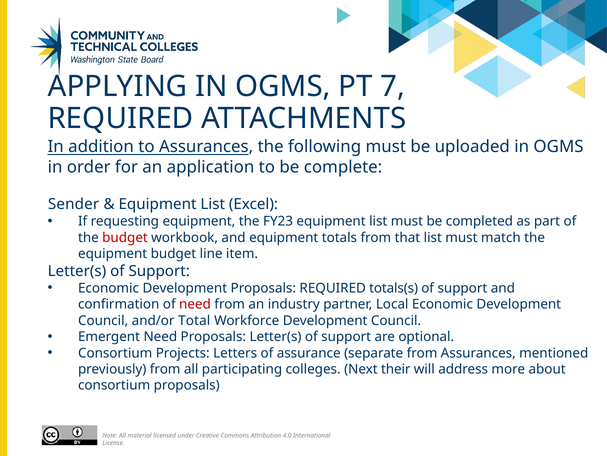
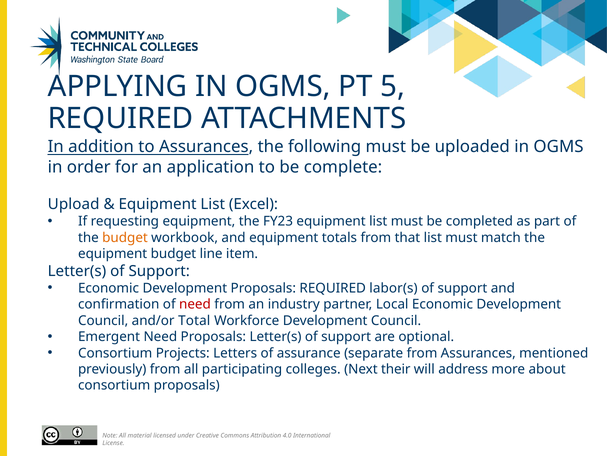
7: 7 -> 5
Sender: Sender -> Upload
budget at (125, 237) colour: red -> orange
totals(s: totals(s -> labor(s
